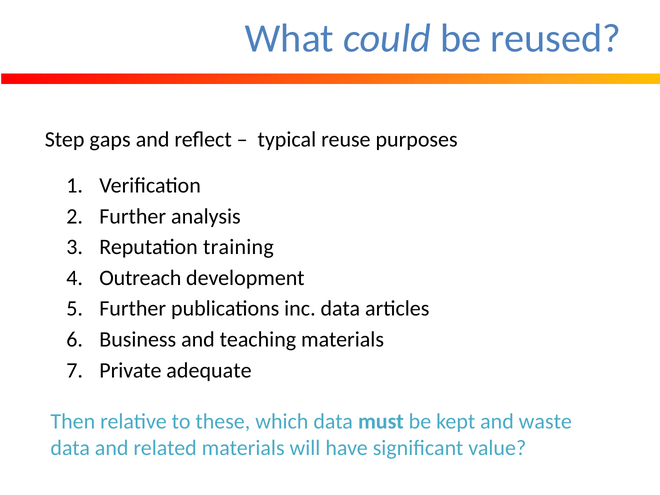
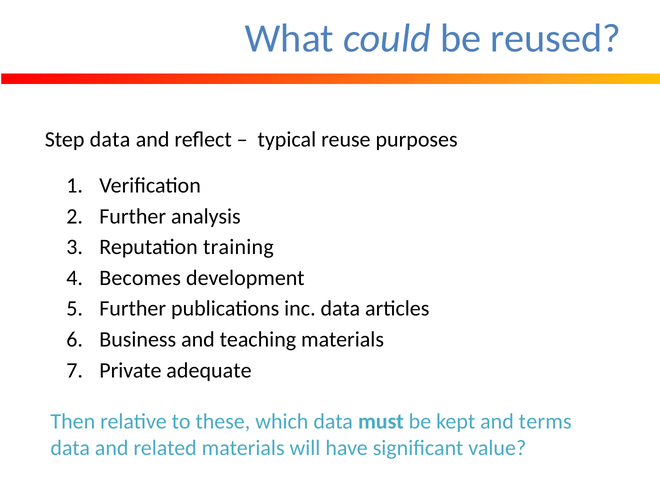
Step gaps: gaps -> data
Outreach: Outreach -> Becomes
waste: waste -> terms
